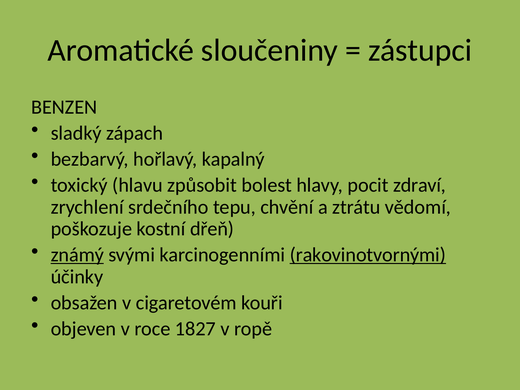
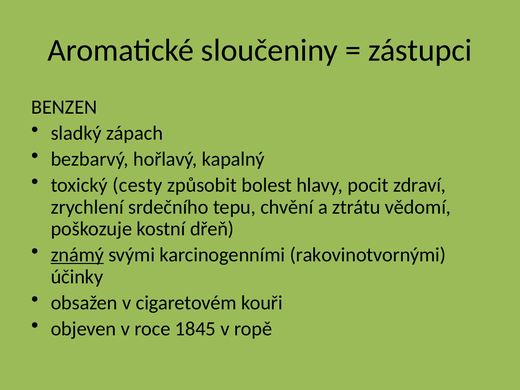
hlavu: hlavu -> cesty
rakovinotvornými underline: present -> none
1827: 1827 -> 1845
